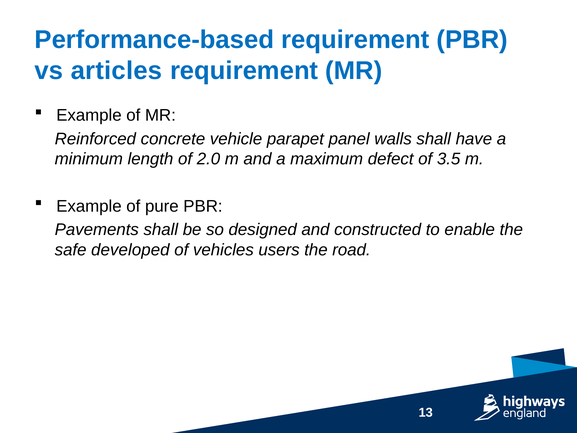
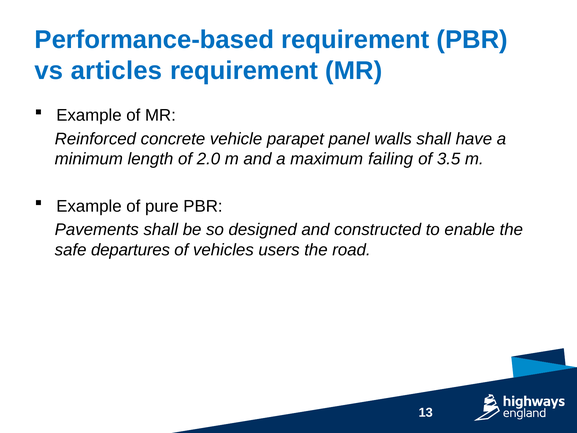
defect: defect -> failing
developed: developed -> departures
